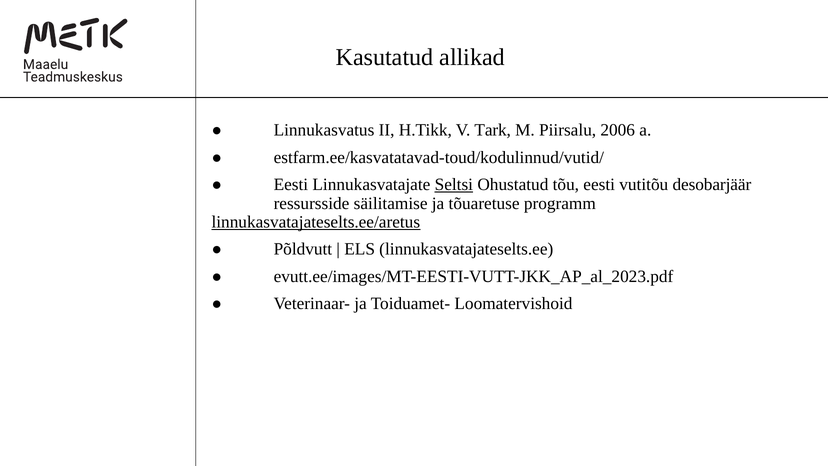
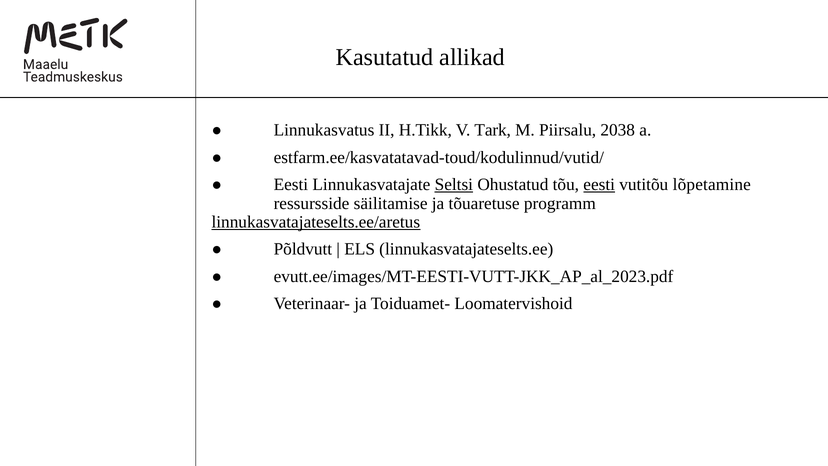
2006: 2006 -> 2038
eesti at (599, 185) underline: none -> present
desobarjäär: desobarjäär -> lõpetamine
